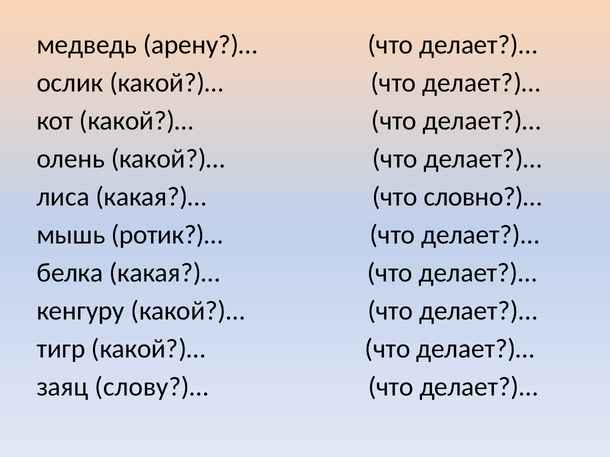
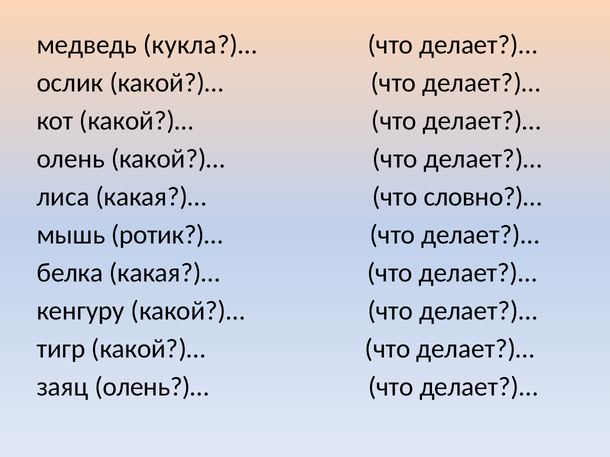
арену?)…: арену?)… -> кукла?)…
слову?)…: слову?)… -> олень?)…
